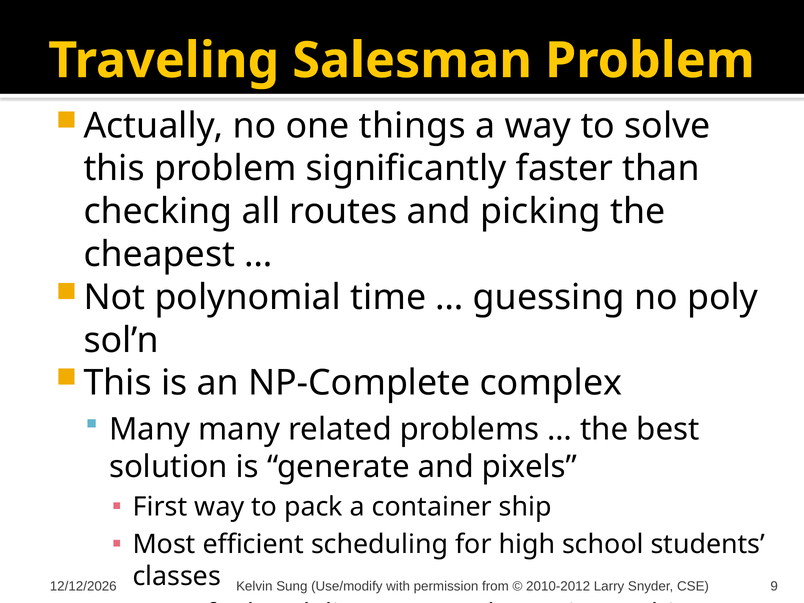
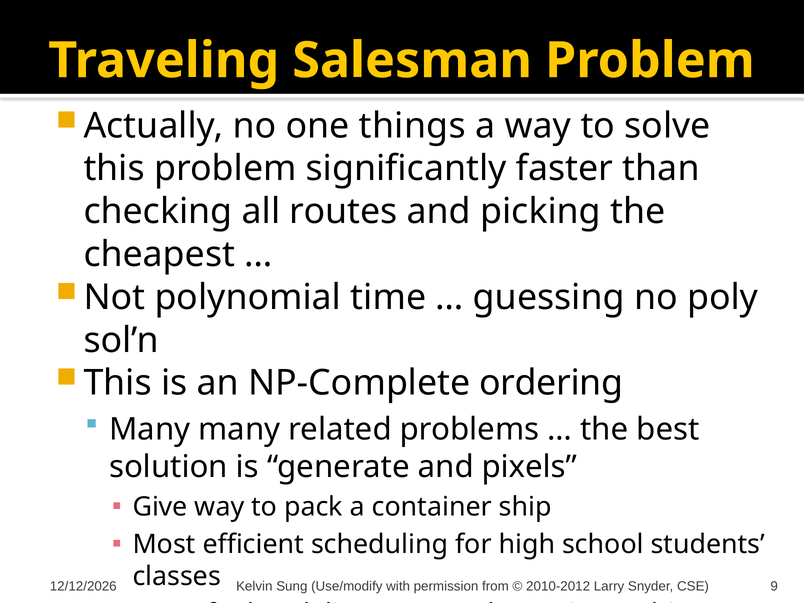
complex: complex -> ordering
First: First -> Give
